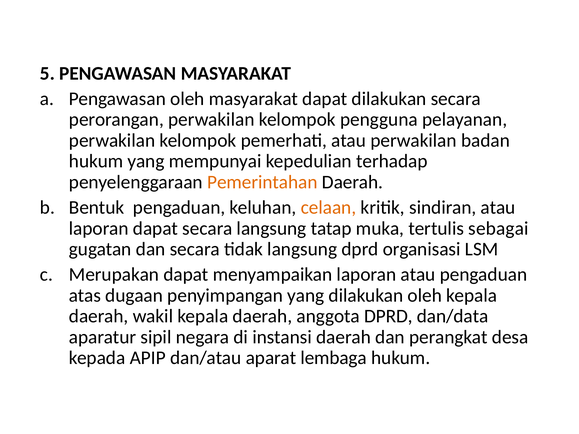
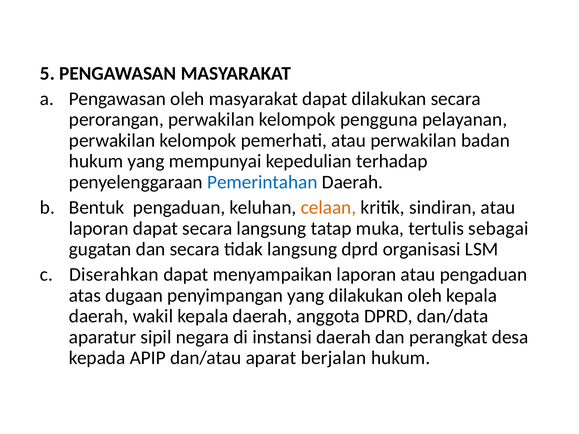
Pemerintahan colour: orange -> blue
Merupakan: Merupakan -> Diserahkan
lembaga: lembaga -> berjalan
